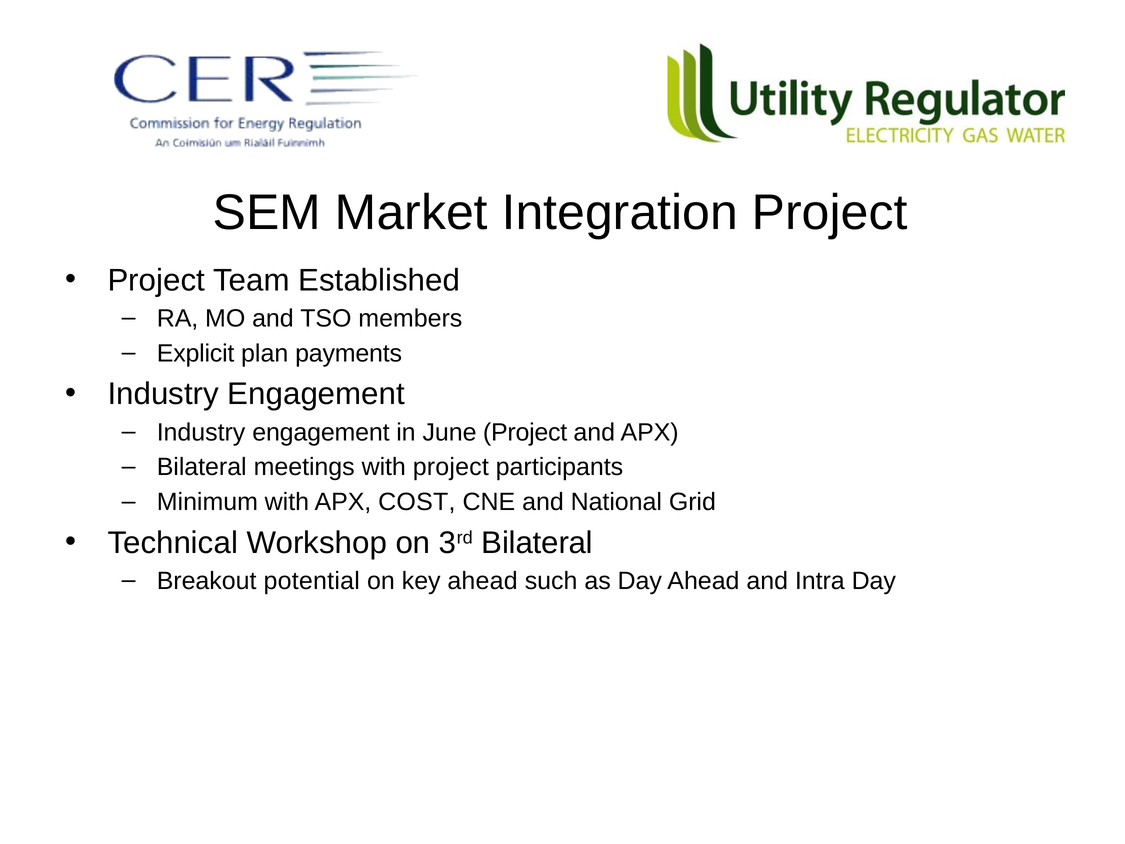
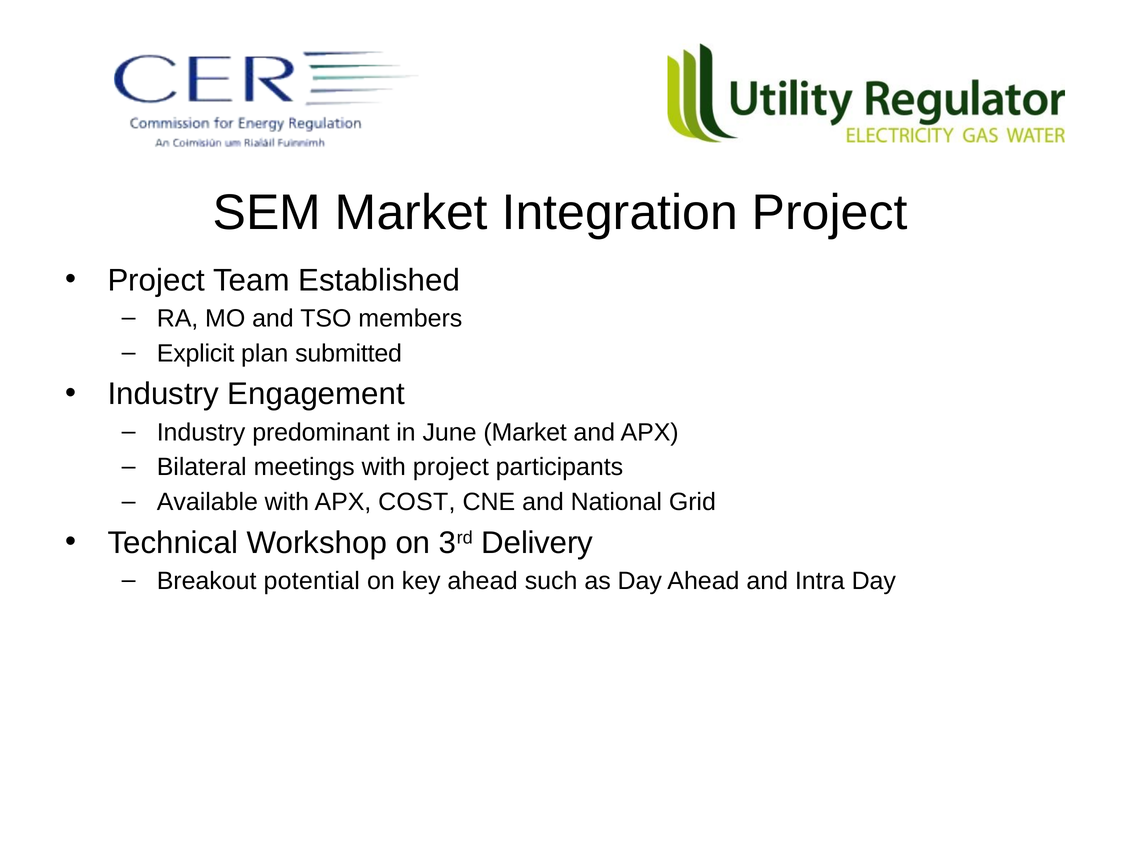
payments: payments -> submitted
engagement at (321, 432): engagement -> predominant
June Project: Project -> Market
Minimum: Minimum -> Available
3rd Bilateral: Bilateral -> Delivery
